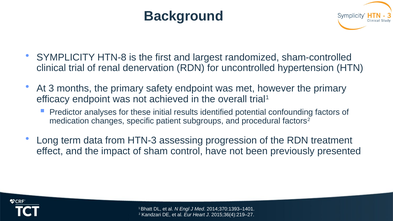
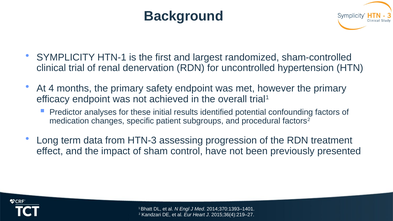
HTN-8: HTN-8 -> HTN-1
3: 3 -> 4
